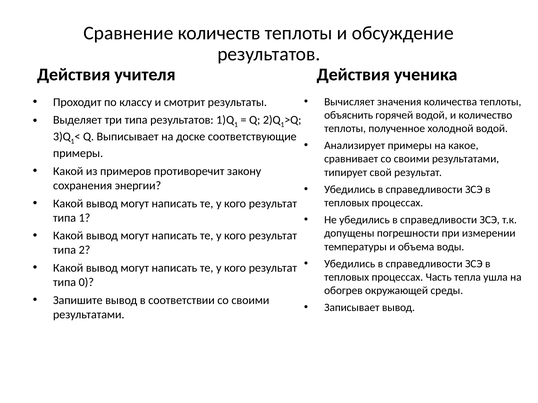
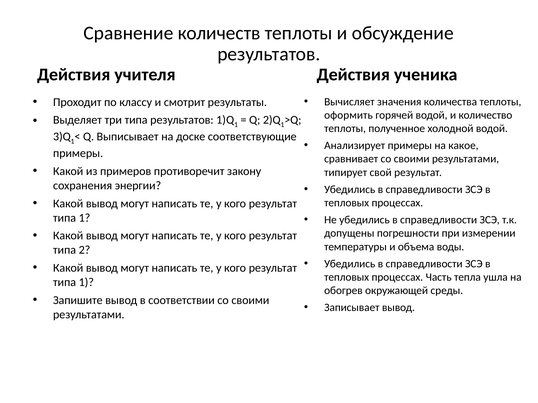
объяснить: объяснить -> оформить
0 at (86, 283): 0 -> 1
